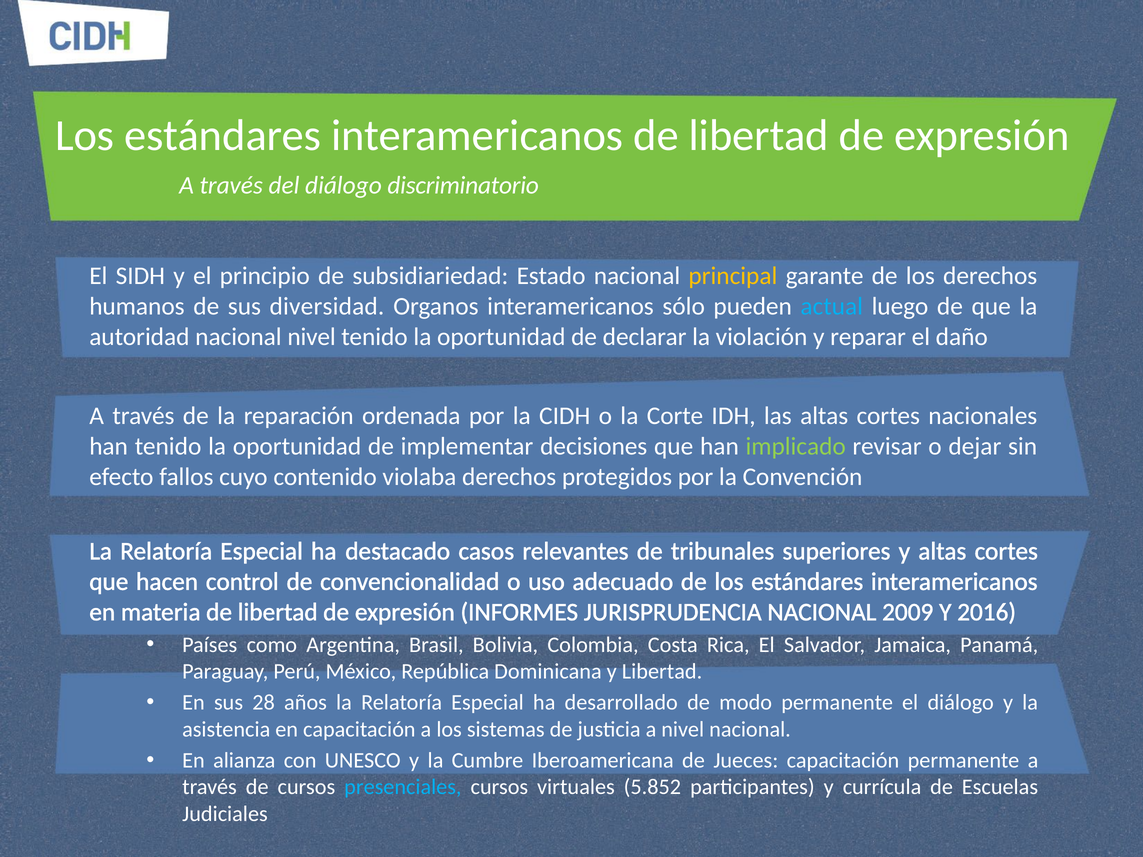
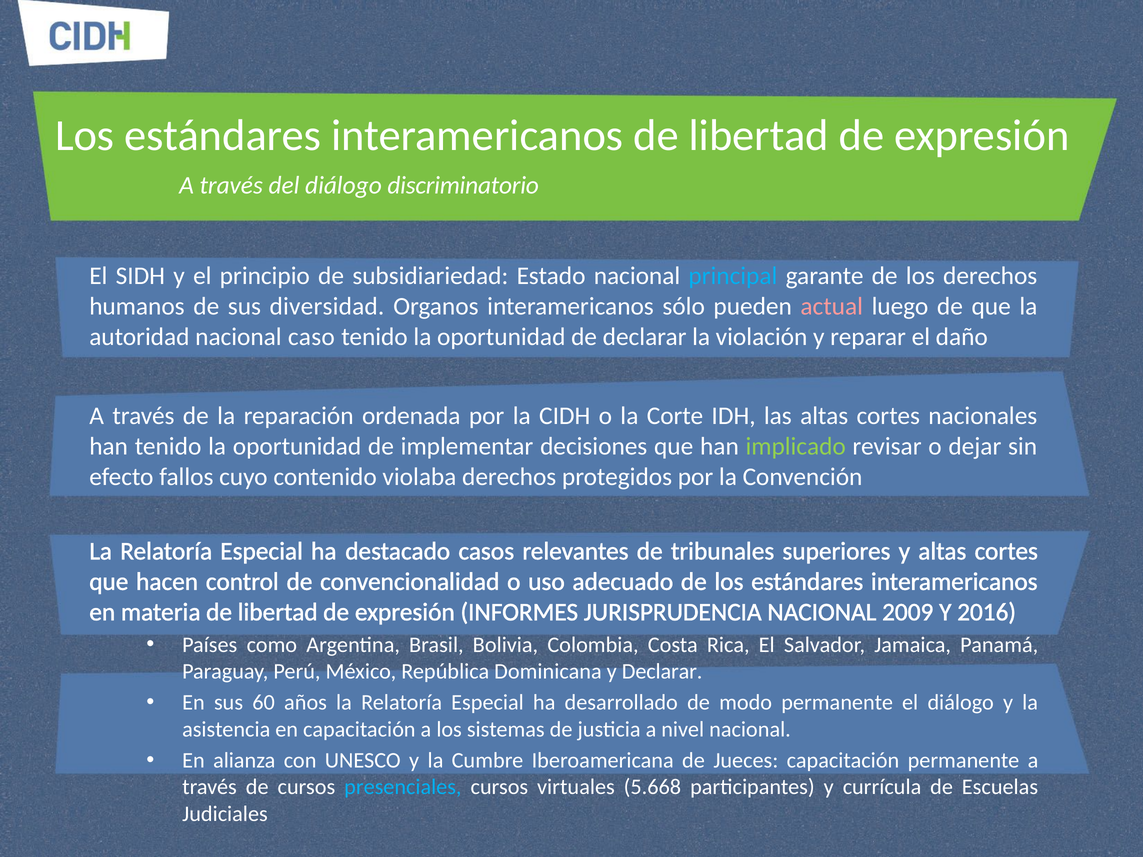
principal colour: yellow -> light blue
actual colour: light blue -> pink
nacional nivel: nivel -> caso
y Libertad: Libertad -> Declarar
28: 28 -> 60
5.852: 5.852 -> 5.668
